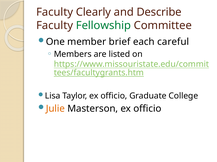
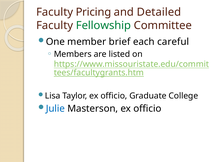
Clearly: Clearly -> Pricing
Describe: Describe -> Detailed
Julie colour: orange -> blue
